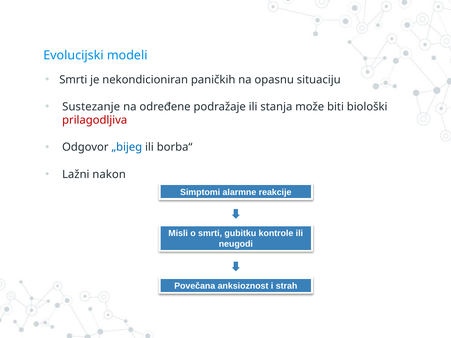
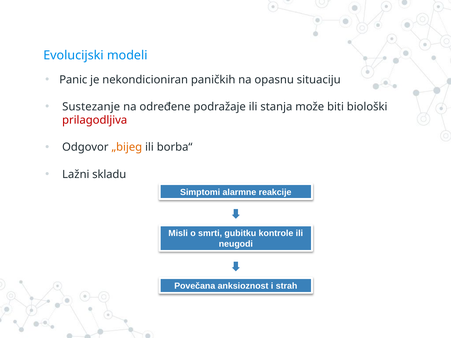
Smrti at (73, 80): Smrti -> Panic
„bijeg colour: blue -> orange
nakon: nakon -> skladu
